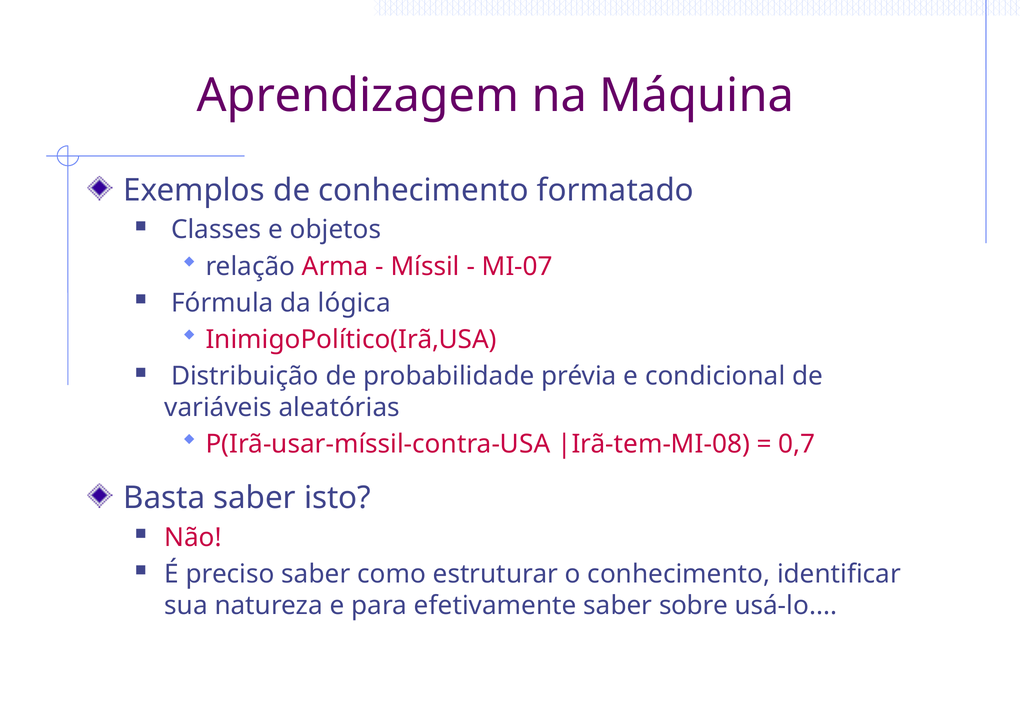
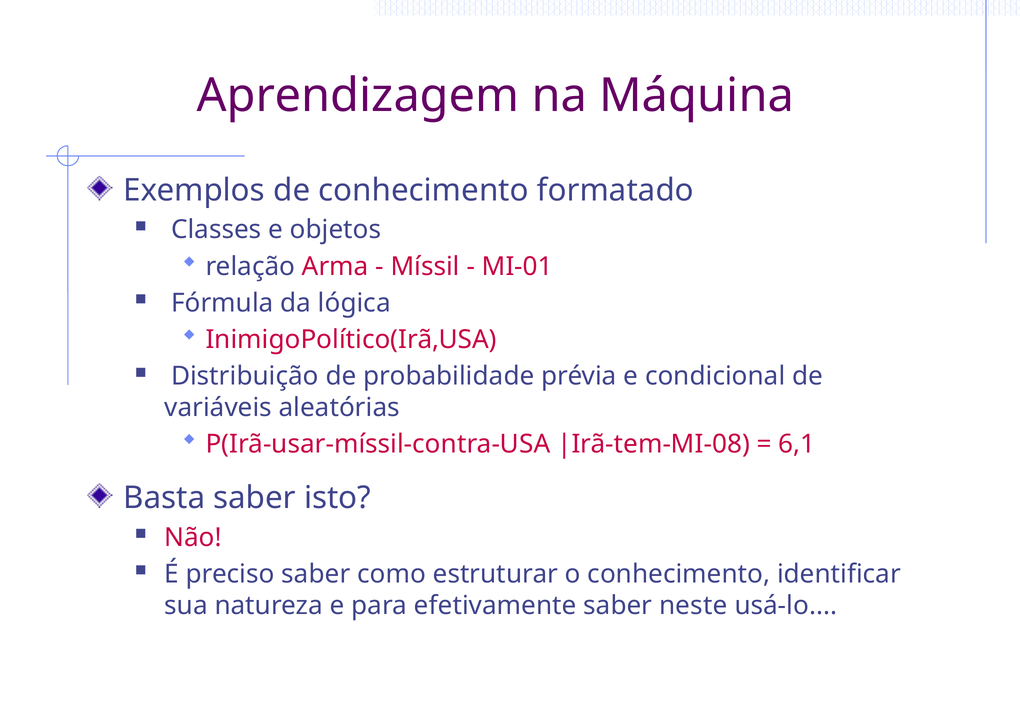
MI-07: MI-07 -> MI-01
0,7: 0,7 -> 6,1
sobre: sobre -> neste
